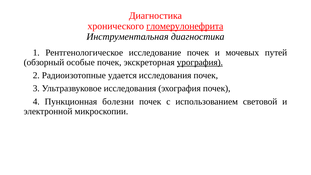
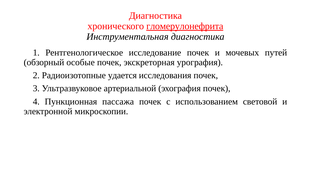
урография underline: present -> none
Ультразвуковое исследования: исследования -> артериальной
болезни: болезни -> пассажа
